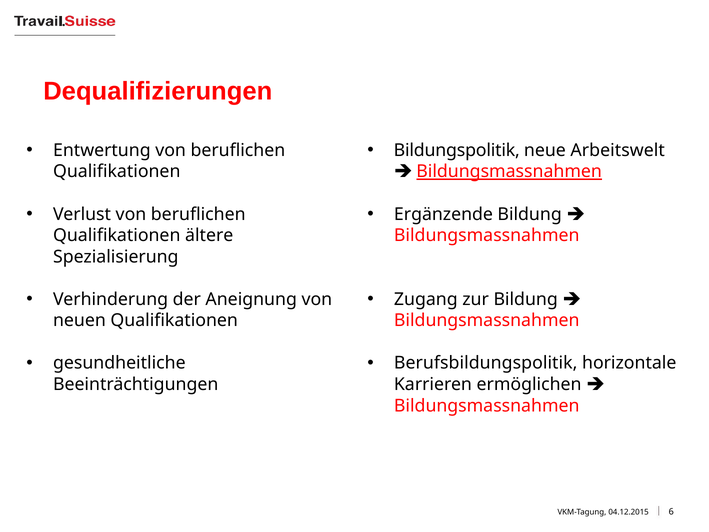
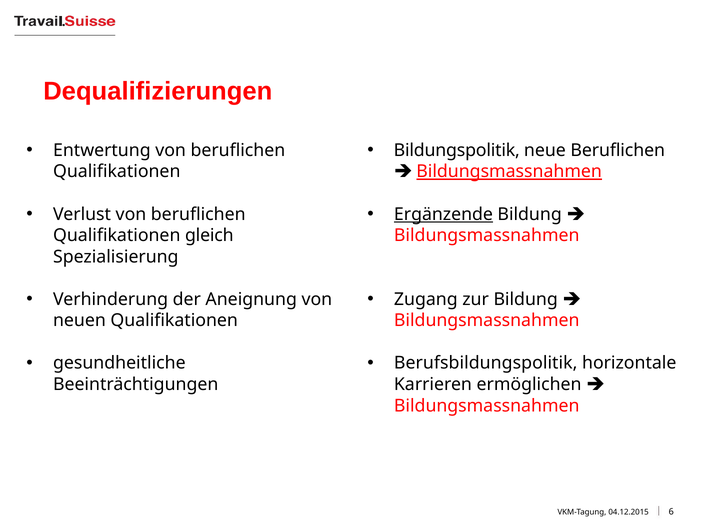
neue Arbeitswelt: Arbeitswelt -> Beruflichen
Ergänzende underline: none -> present
ältere: ältere -> gleich
